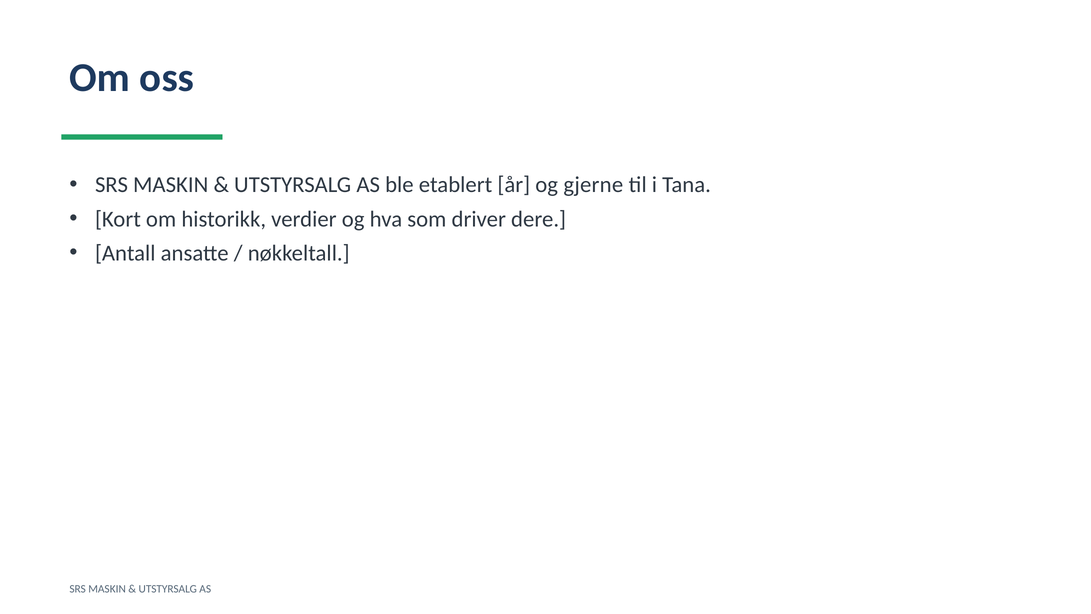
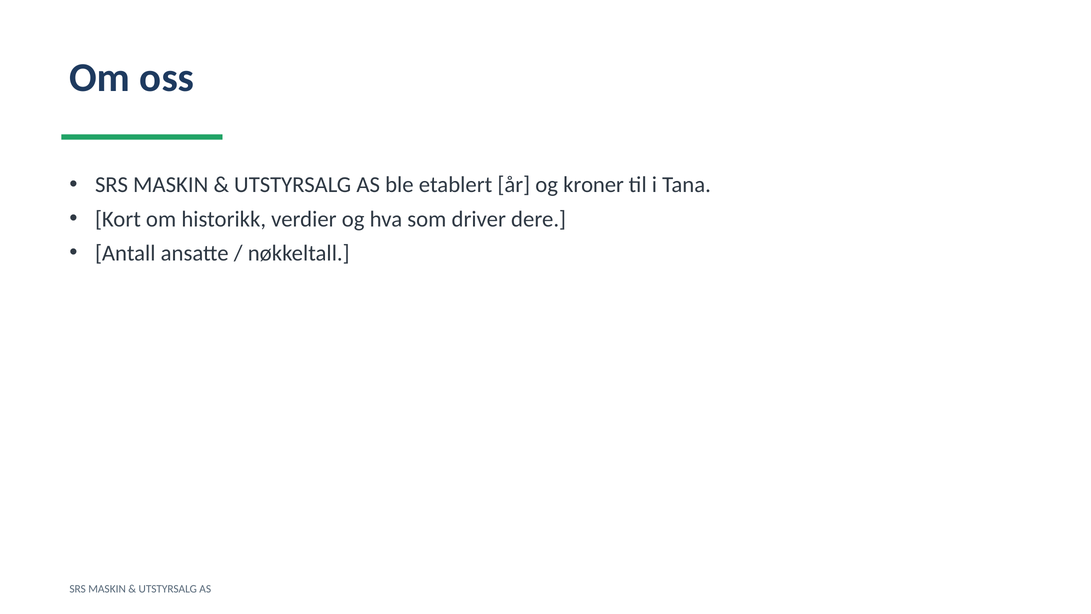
gjerne: gjerne -> kroner
